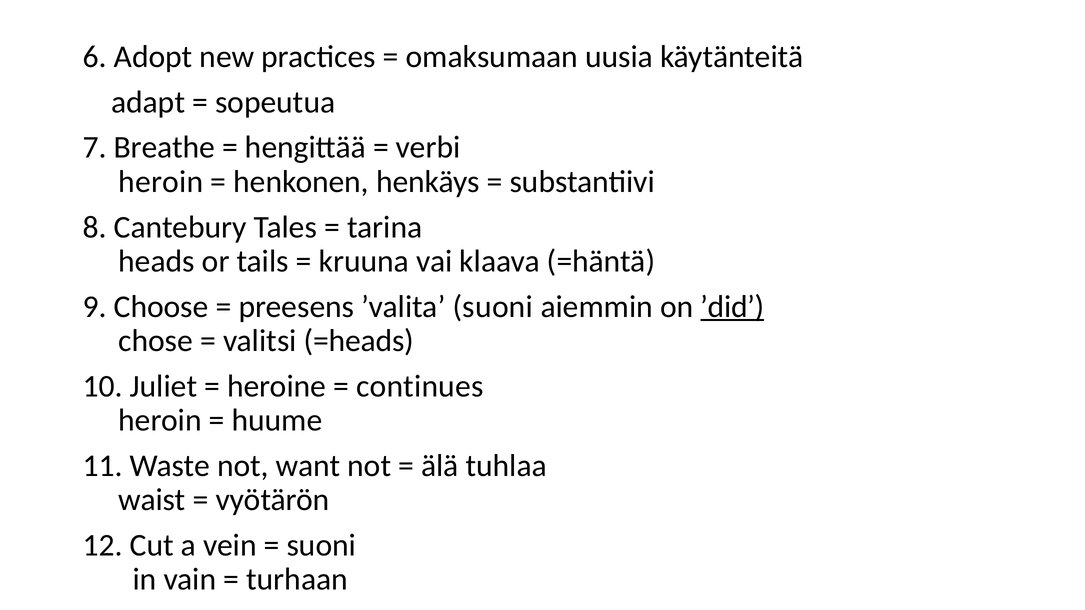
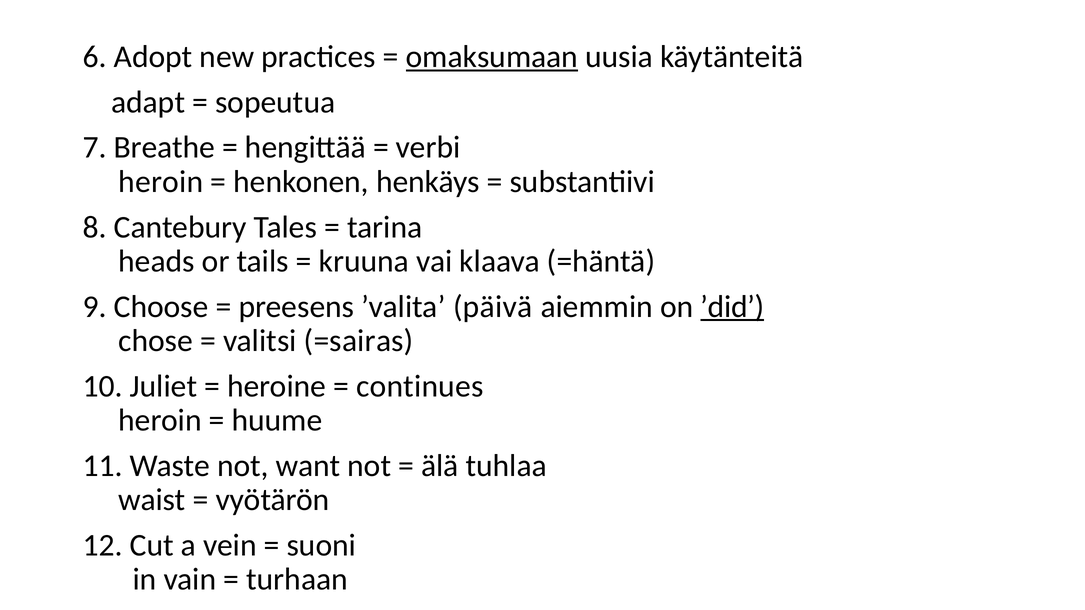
omaksumaan underline: none -> present
’valita suoni: suoni -> päivä
=heads: =heads -> =sairas
